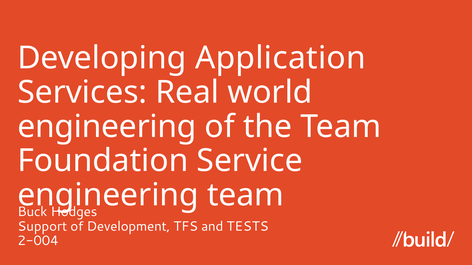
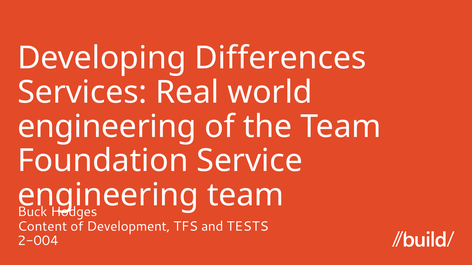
Application: Application -> Differences
Support: Support -> Content
